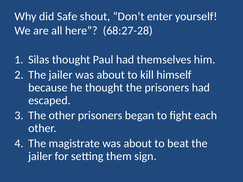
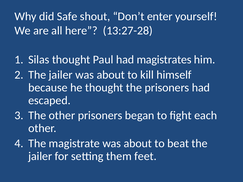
68:27-28: 68:27-28 -> 13:27-28
themselves: themselves -> magistrates
sign: sign -> feet
